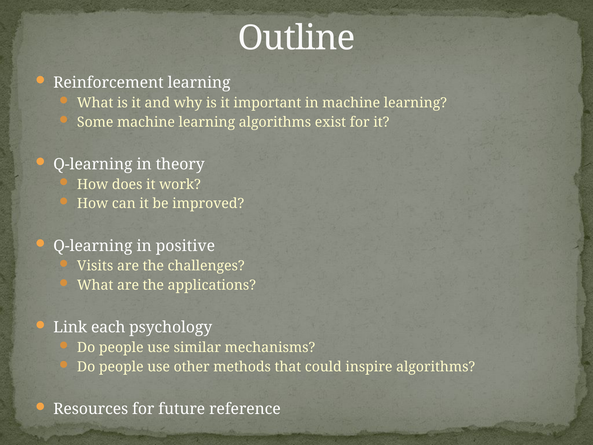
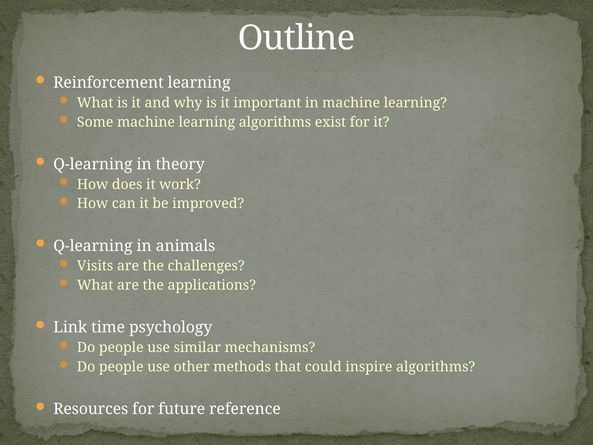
positive: positive -> animals
each: each -> time
